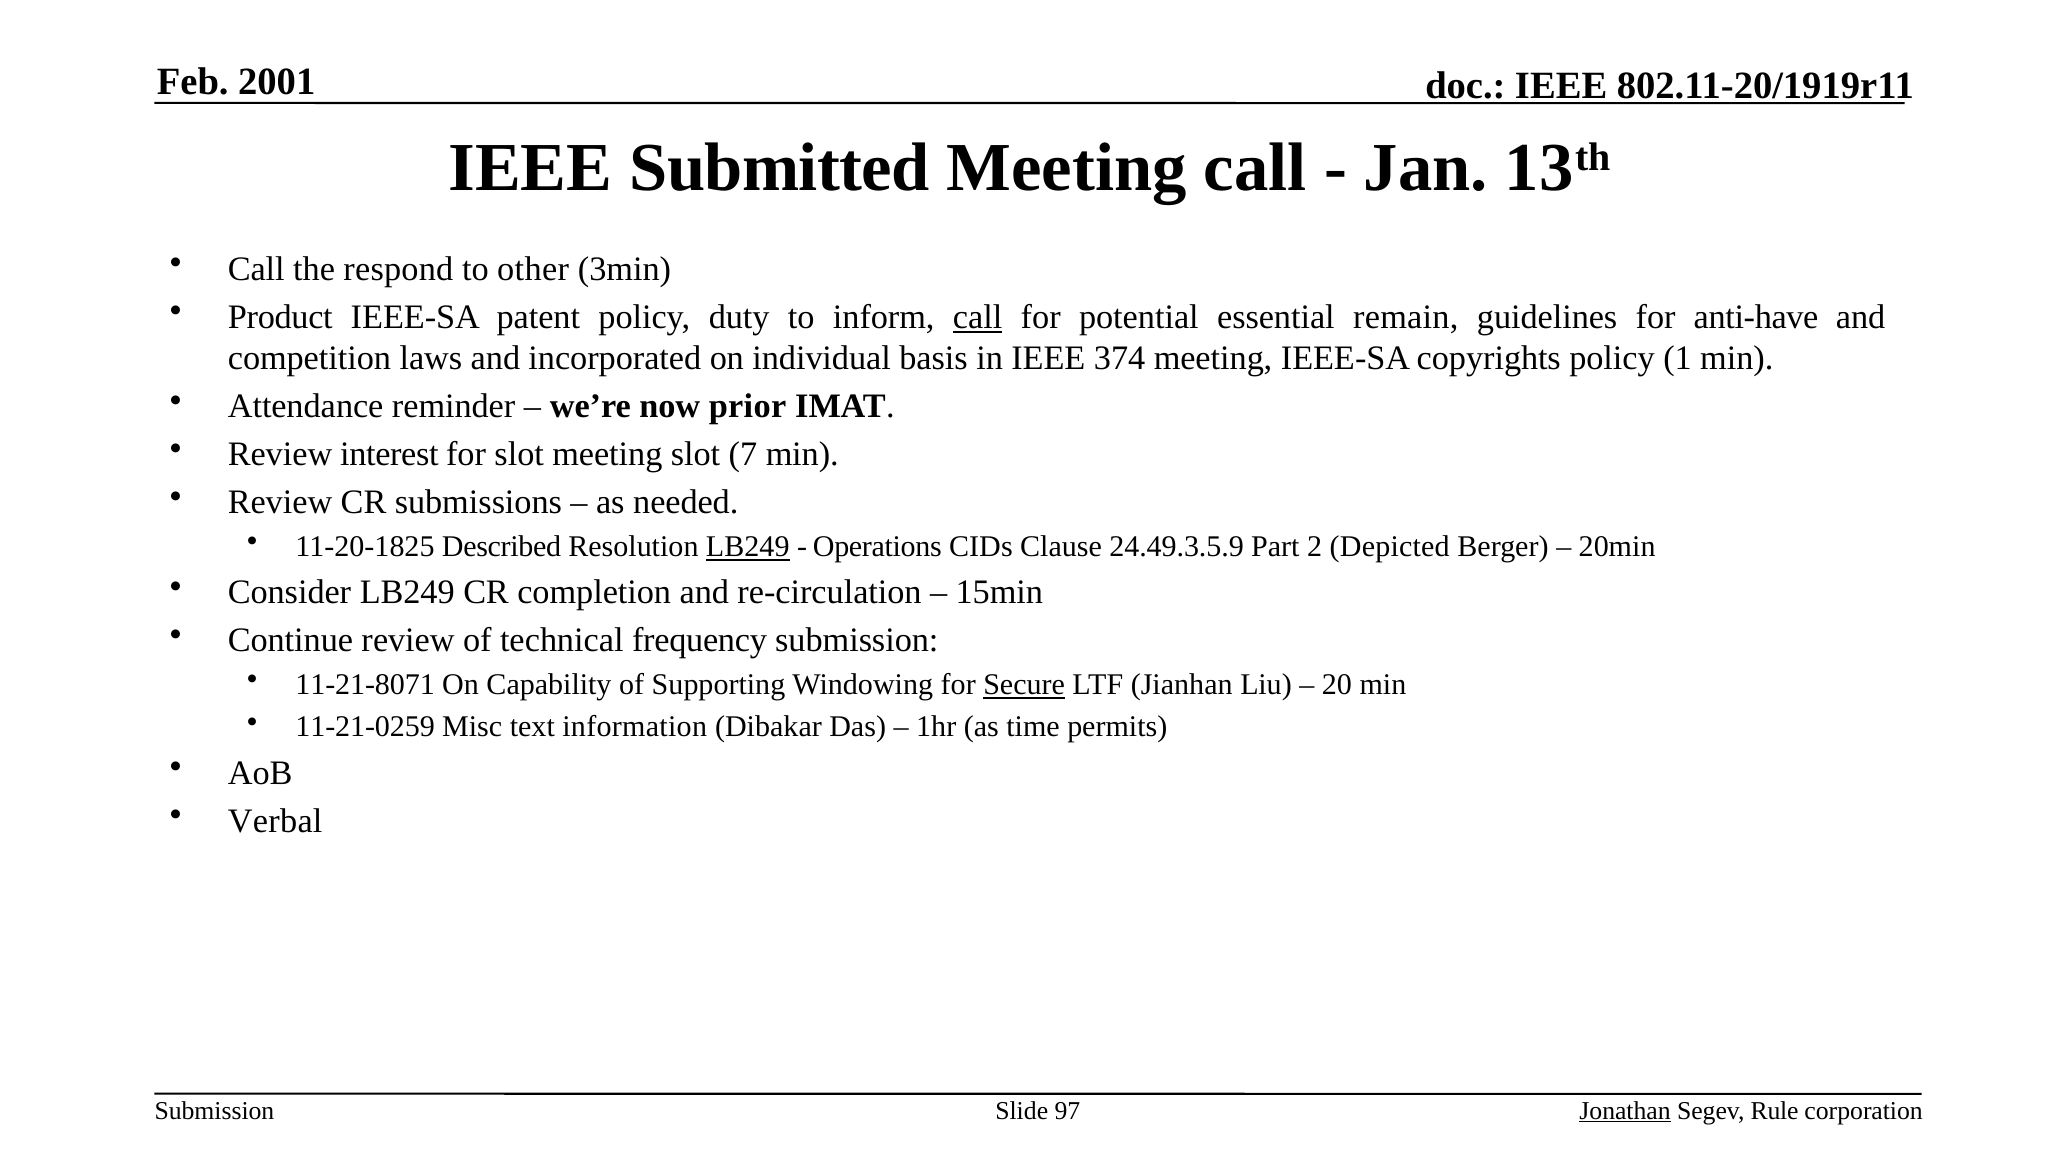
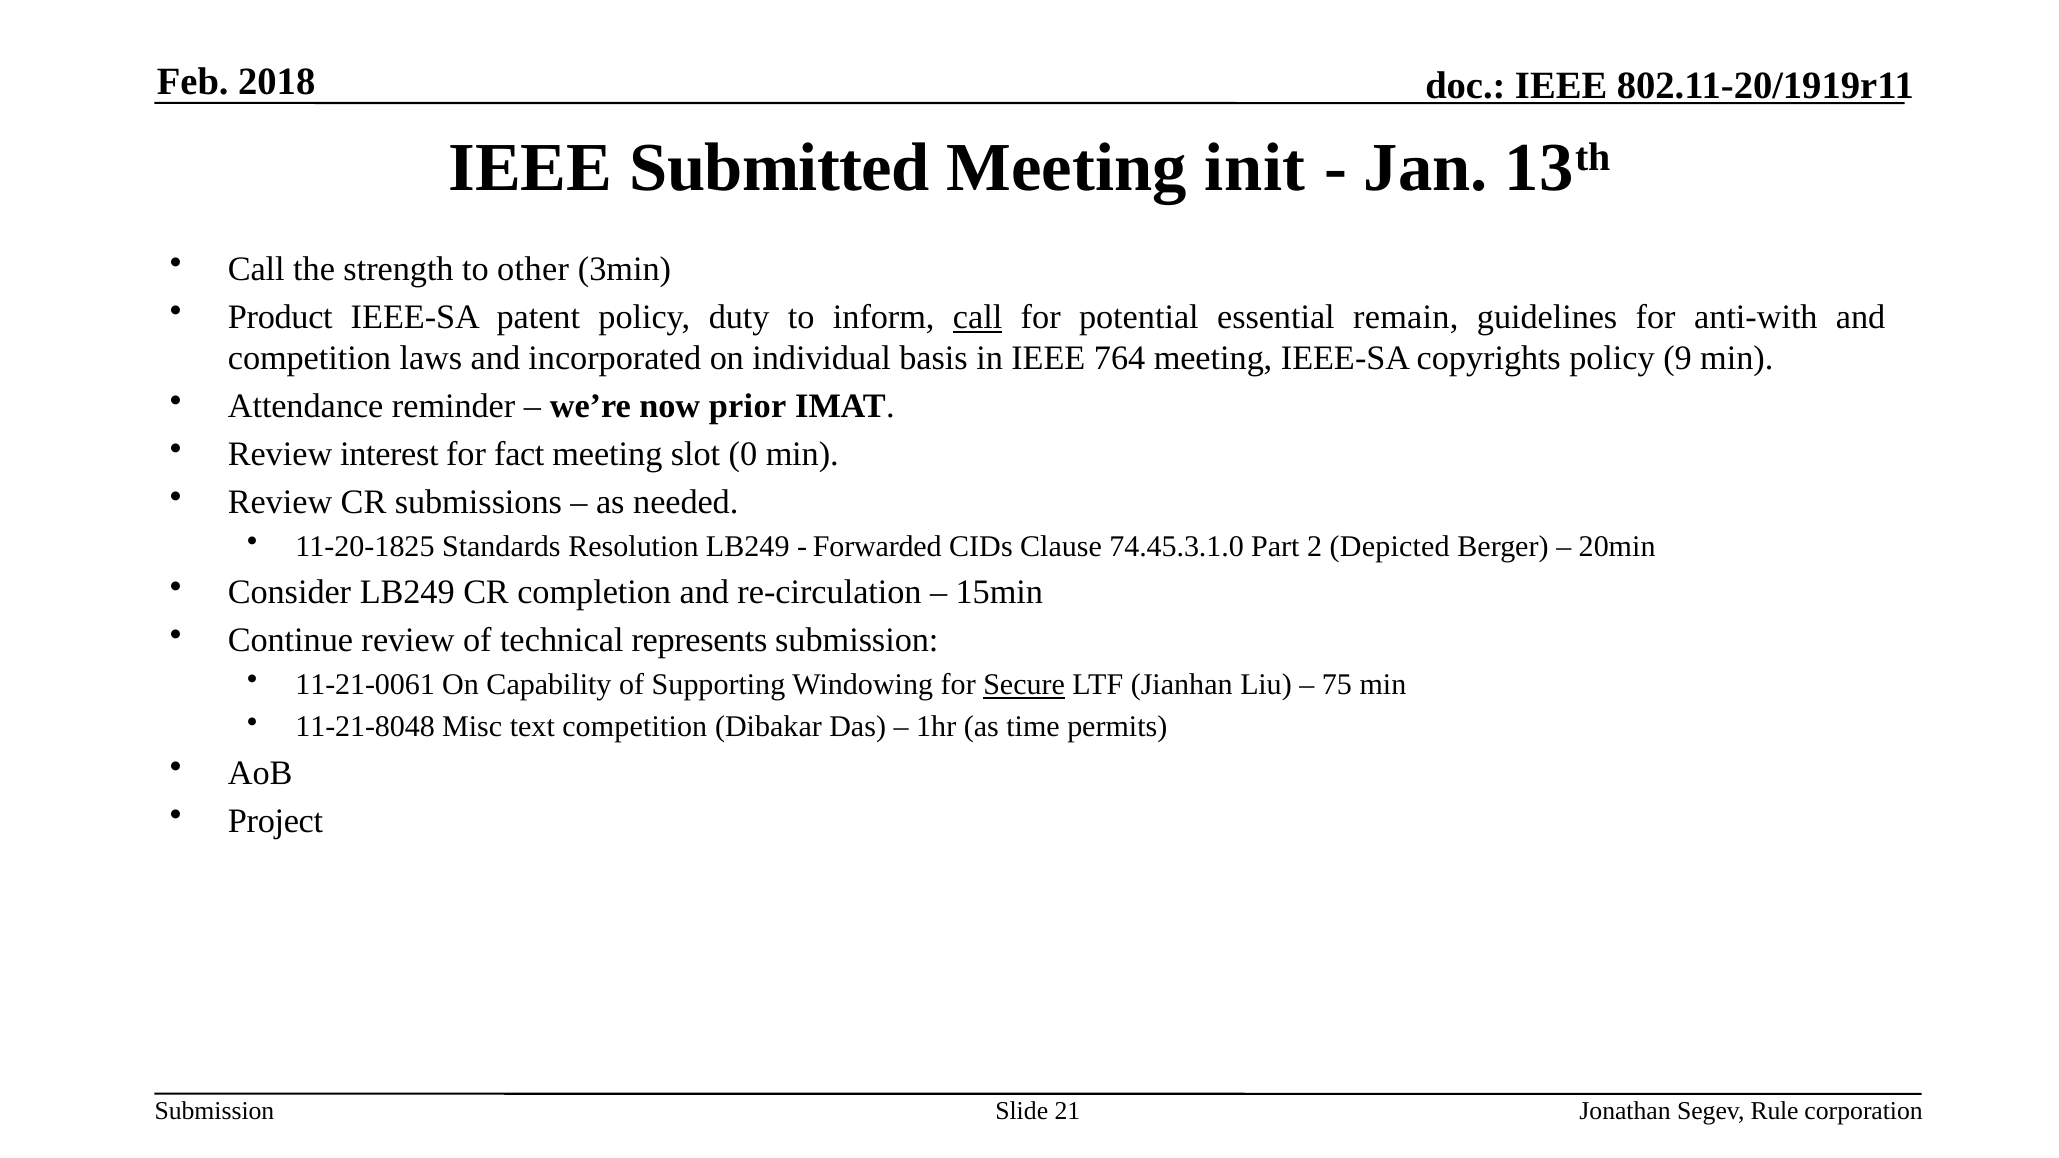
2001: 2001 -> 2018
Meeting call: call -> init
respond: respond -> strength
anti-have: anti-have -> anti-with
374: 374 -> 764
1: 1 -> 9
for slot: slot -> fact
7: 7 -> 0
Described: Described -> Standards
LB249 at (748, 547) underline: present -> none
Operations: Operations -> Forwarded
24.49.3.5.9: 24.49.3.5.9 -> 74.45.3.1.0
frequency: frequency -> represents
11-21-8071: 11-21-8071 -> 11-21-0061
20: 20 -> 75
11-21-0259: 11-21-0259 -> 11-21-8048
text information: information -> competition
Verbal: Verbal -> Project
97: 97 -> 21
Jonathan underline: present -> none
